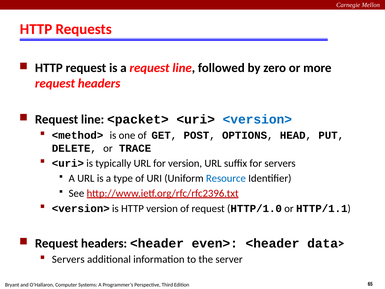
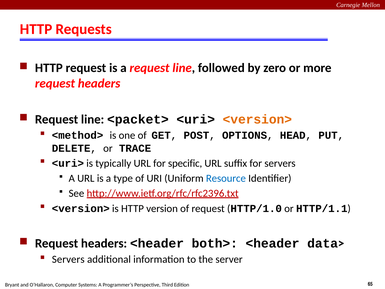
<version> at (257, 119) colour: blue -> orange
for version: version -> specific
even>: even> -> both>
